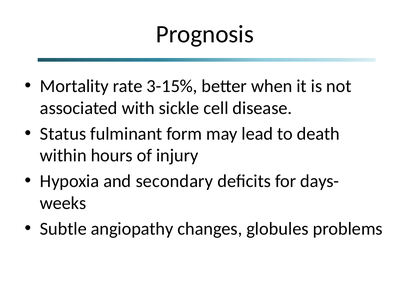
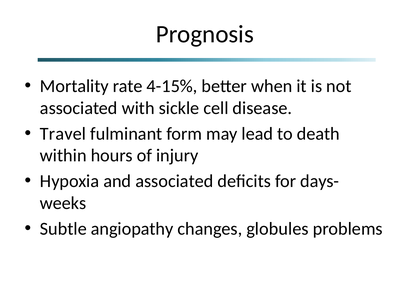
3-15%: 3-15% -> 4-15%
Status: Status -> Travel
and secondary: secondary -> associated
